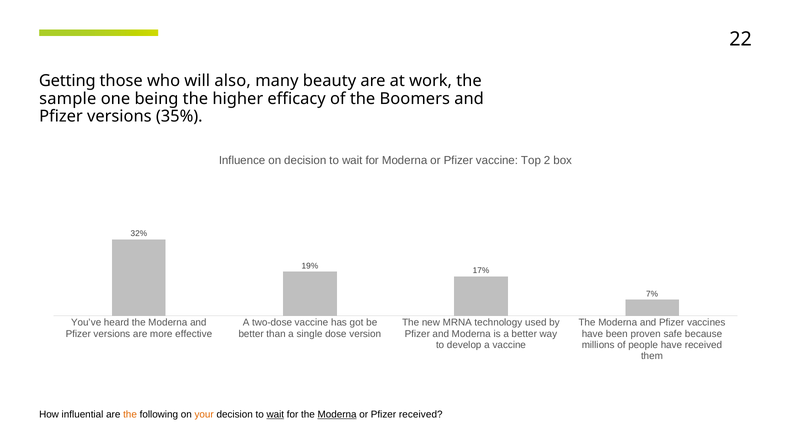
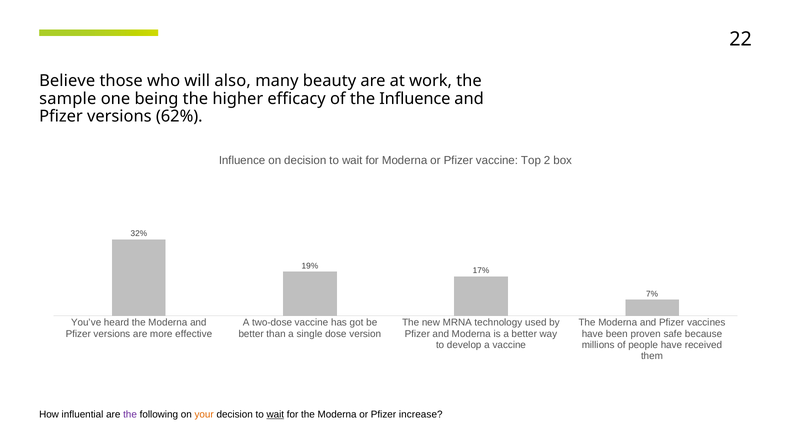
Getting: Getting -> Believe
the Boomers: Boomers -> Influence
35%: 35% -> 62%
the at (130, 414) colour: orange -> purple
Moderna at (337, 414) underline: present -> none
Pfizer received: received -> increase
